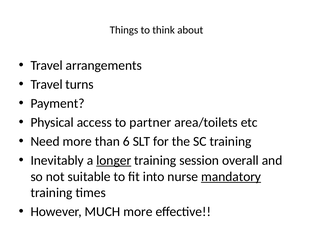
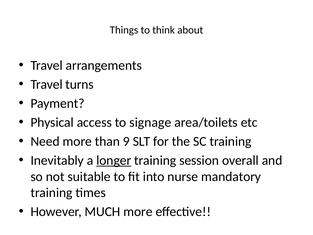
partner: partner -> signage
6: 6 -> 9
mandatory underline: present -> none
